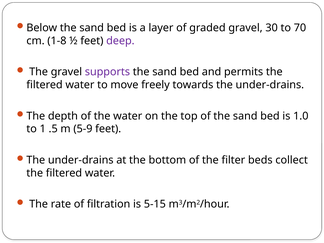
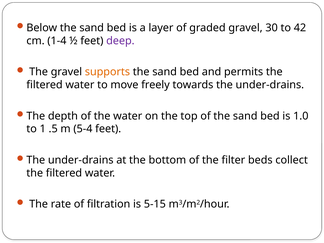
70: 70 -> 42
1-8: 1-8 -> 1-4
supports colour: purple -> orange
5-9: 5-9 -> 5-4
